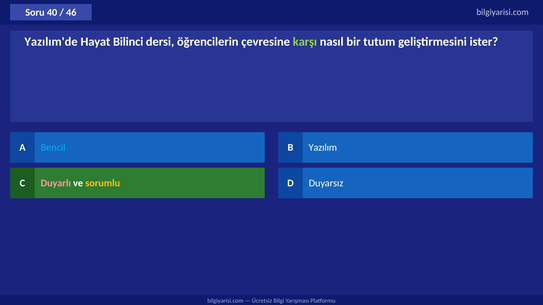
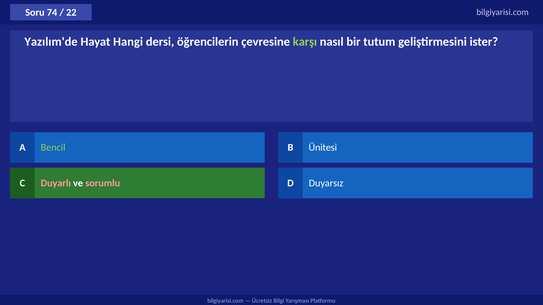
40: 40 -> 74
46: 46 -> 22
Bilinci: Bilinci -> Hangi
Bencil colour: light blue -> light green
Yazılım: Yazılım -> Ünitesi
sorumlu colour: yellow -> pink
